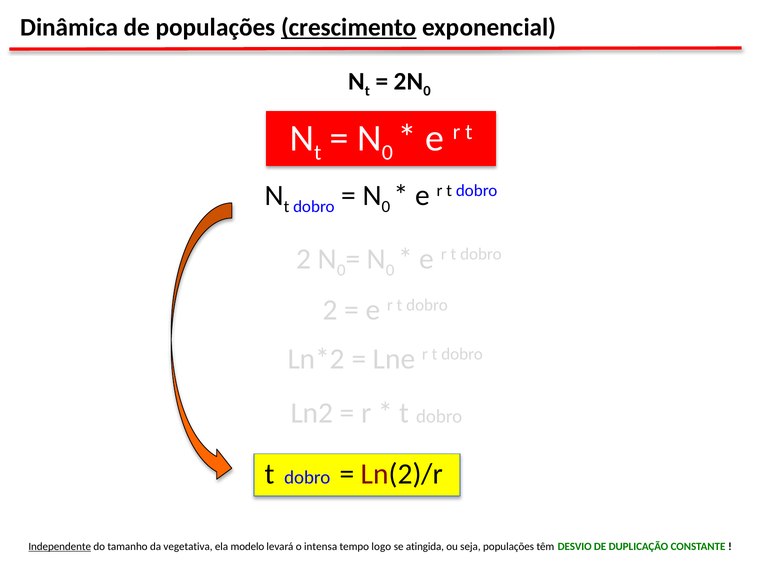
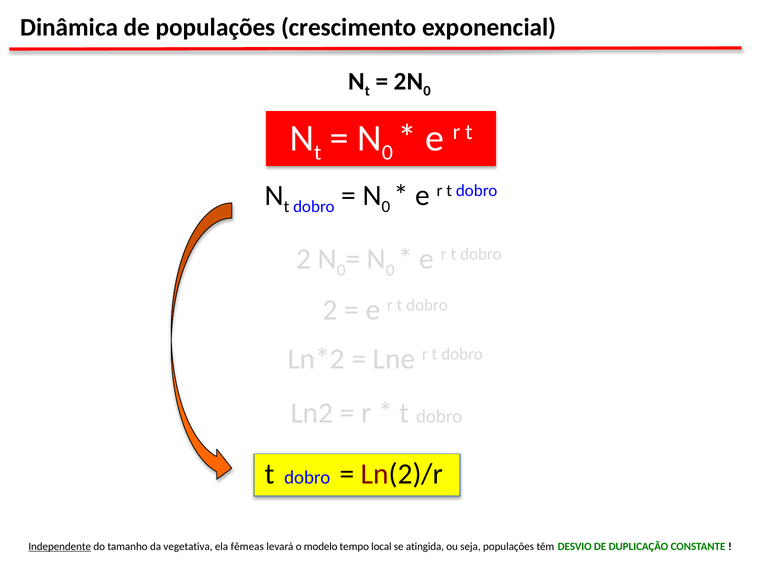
crescimento underline: present -> none
modelo: modelo -> fêmeas
intensa: intensa -> modelo
logo: logo -> local
